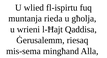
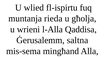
l-Ħajt: l-Ħajt -> l-Alla
riesaq: riesaq -> saltna
